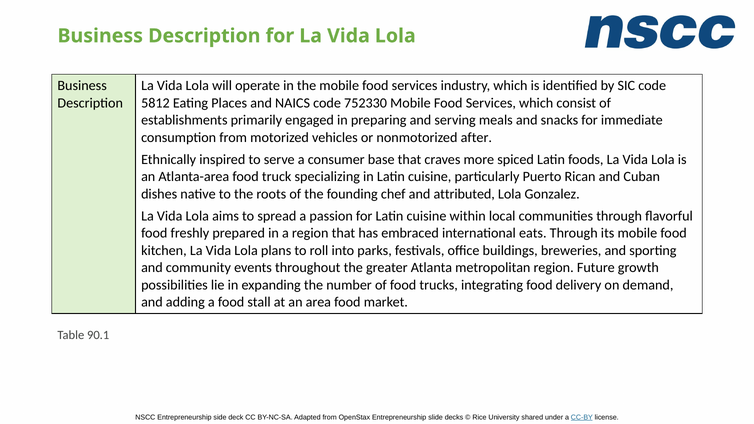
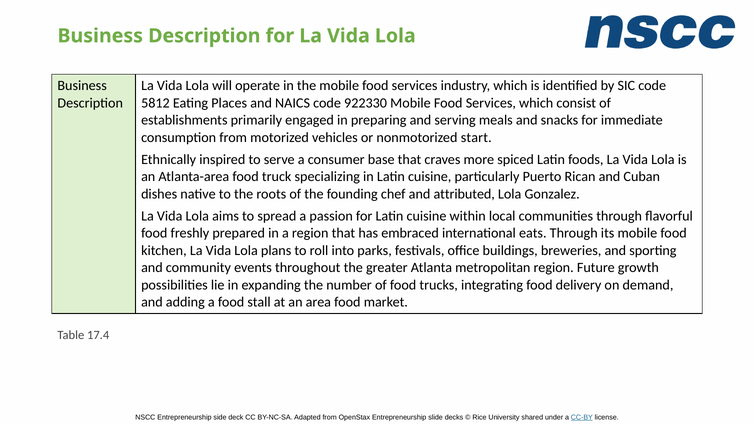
752330: 752330 -> 922330
after: after -> start
90.1: 90.1 -> 17.4
